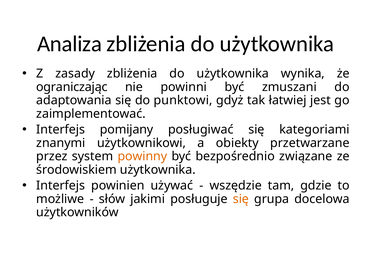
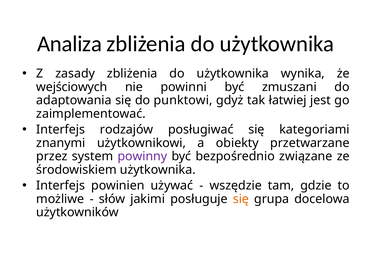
ograniczając: ograniczając -> wejściowych
pomijany: pomijany -> rodzajów
powinny colour: orange -> purple
